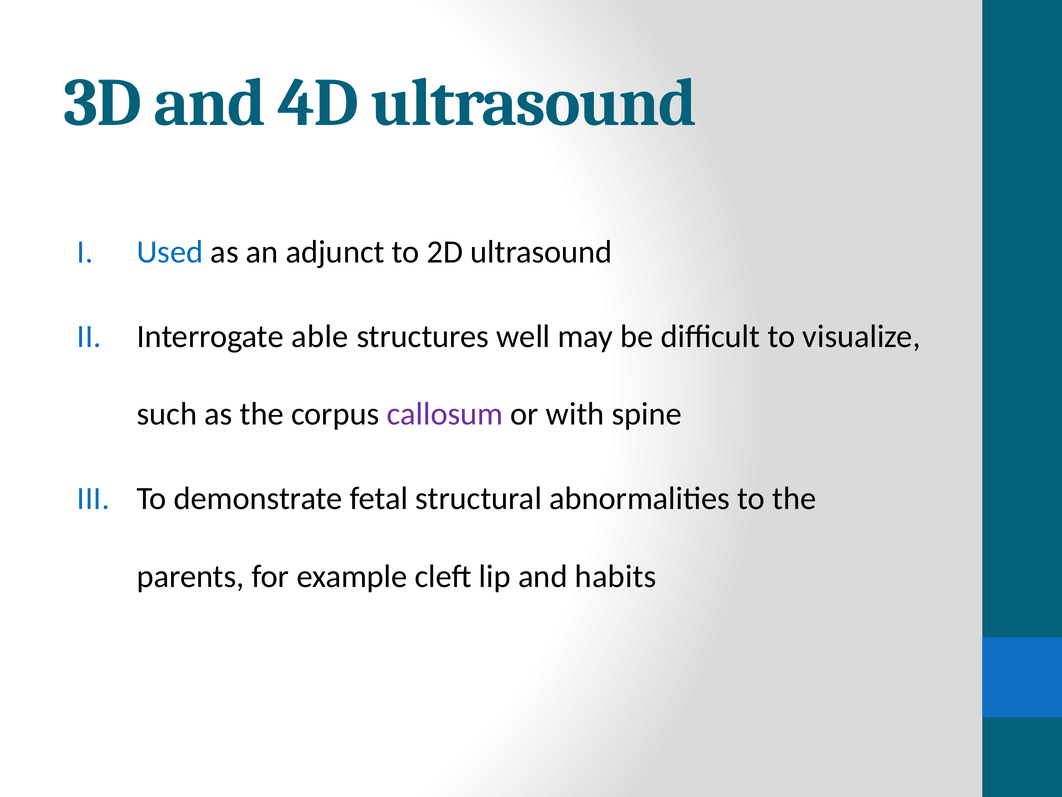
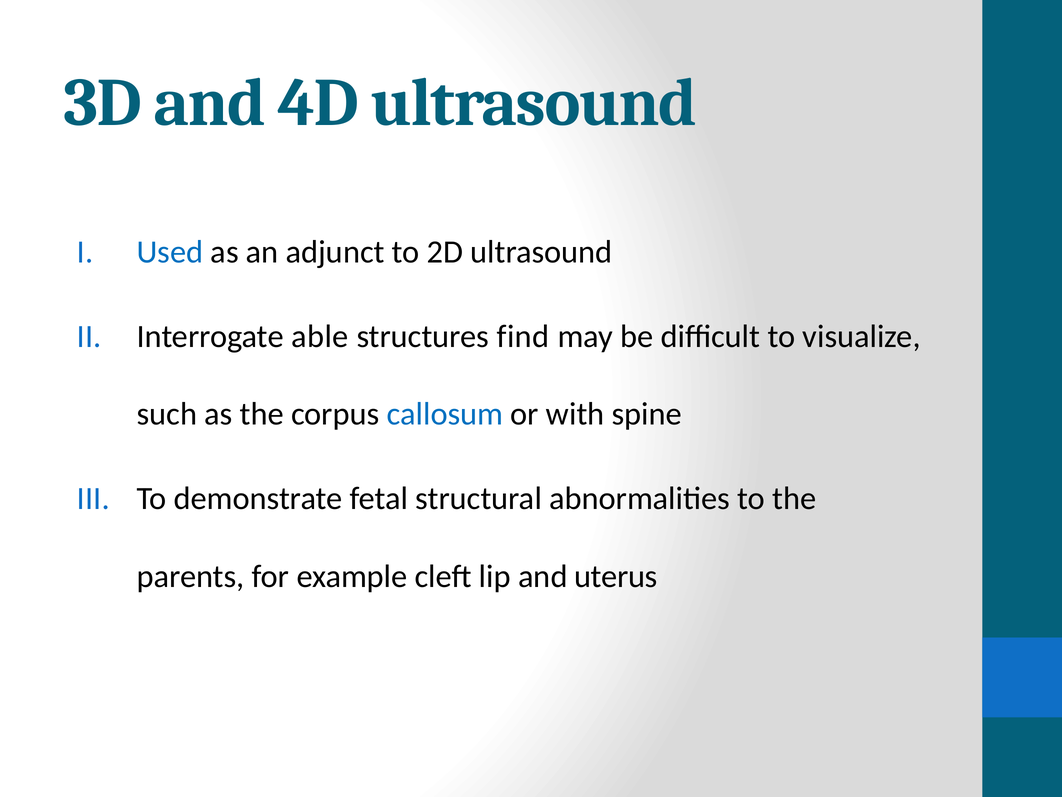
well: well -> find
callosum colour: purple -> blue
habits: habits -> uterus
